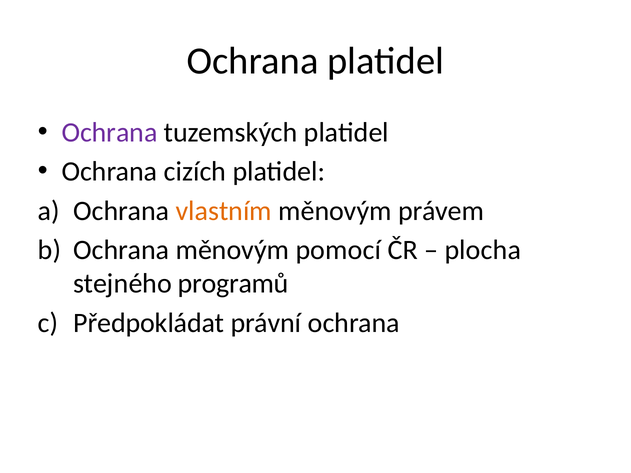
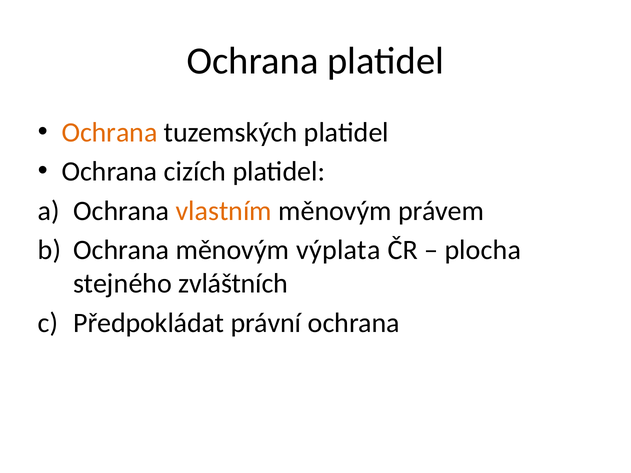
Ochrana at (110, 132) colour: purple -> orange
pomocí: pomocí -> výplata
programů: programů -> zvláštních
